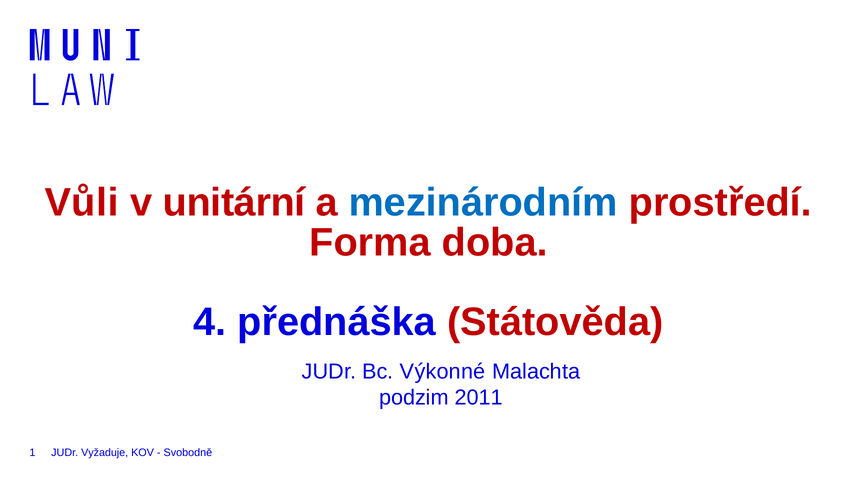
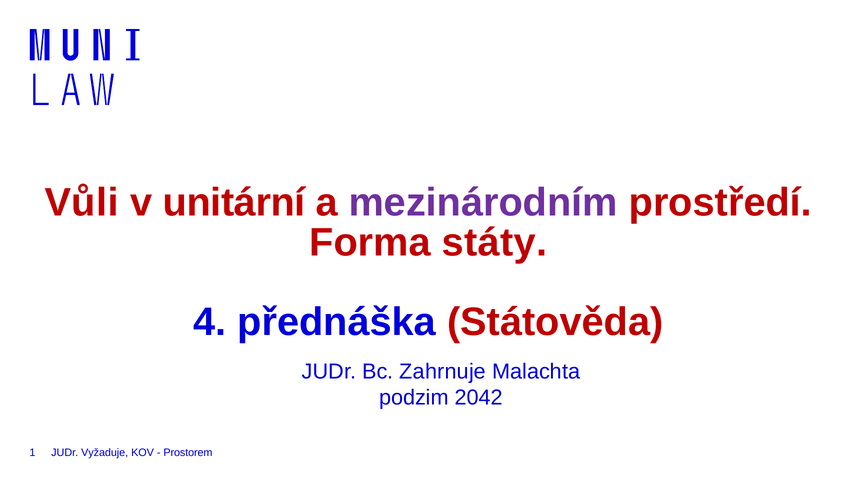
mezinárodním colour: blue -> purple
doba: doba -> státy
Výkonné: Výkonné -> Zahrnuje
2011: 2011 -> 2042
Svobodně: Svobodně -> Prostorem
